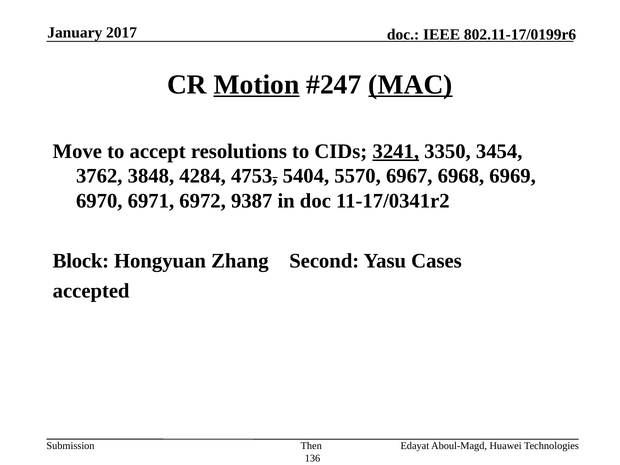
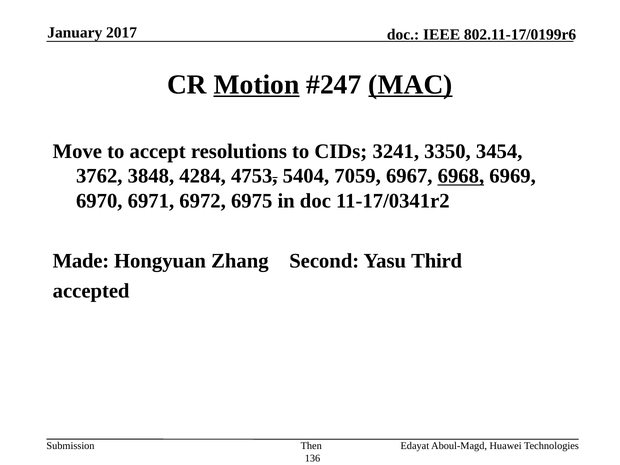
3241 underline: present -> none
5570: 5570 -> 7059
6968 underline: none -> present
9387: 9387 -> 6975
Block: Block -> Made
Cases: Cases -> Third
